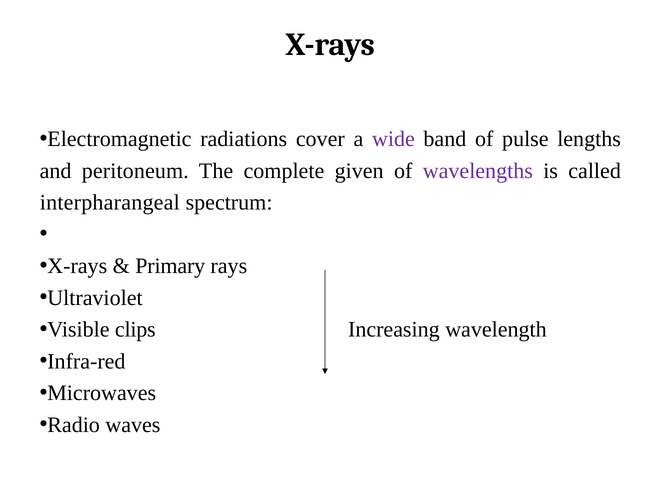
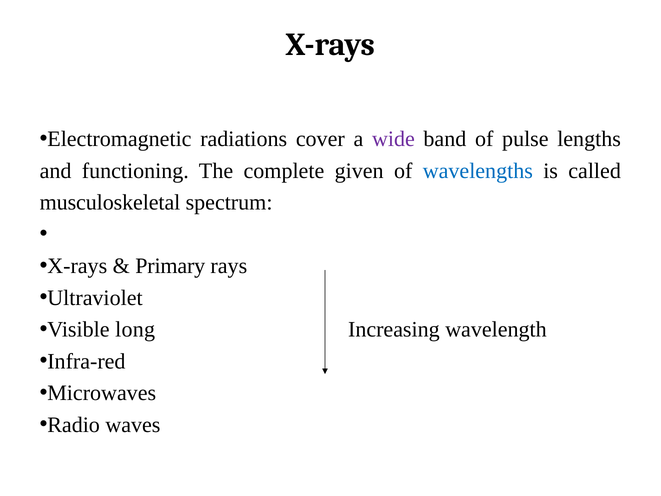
peritoneum: peritoneum -> functioning
wavelengths colour: purple -> blue
interpharangeal: interpharangeal -> musculoskeletal
clips: clips -> long
